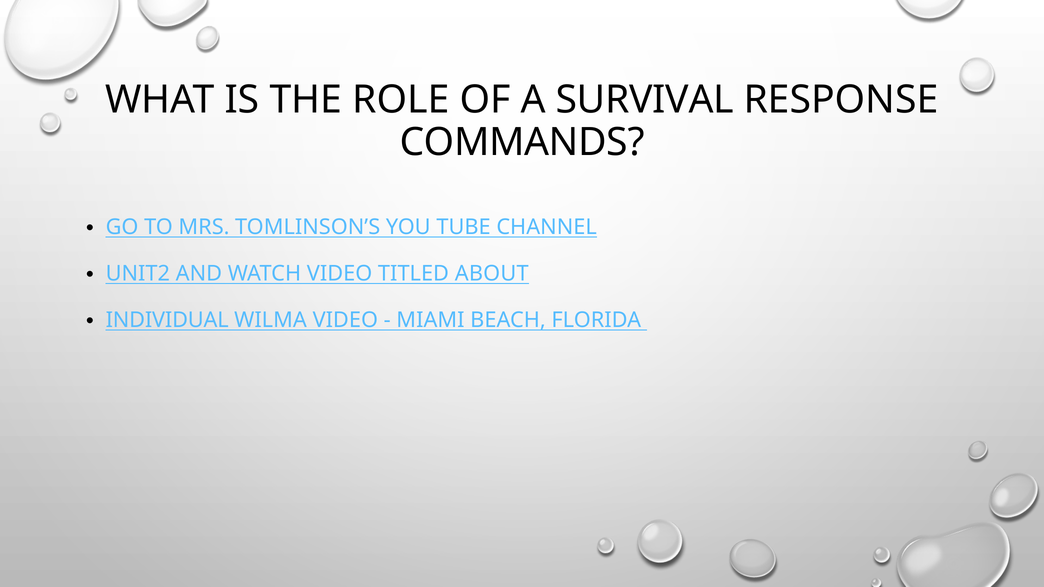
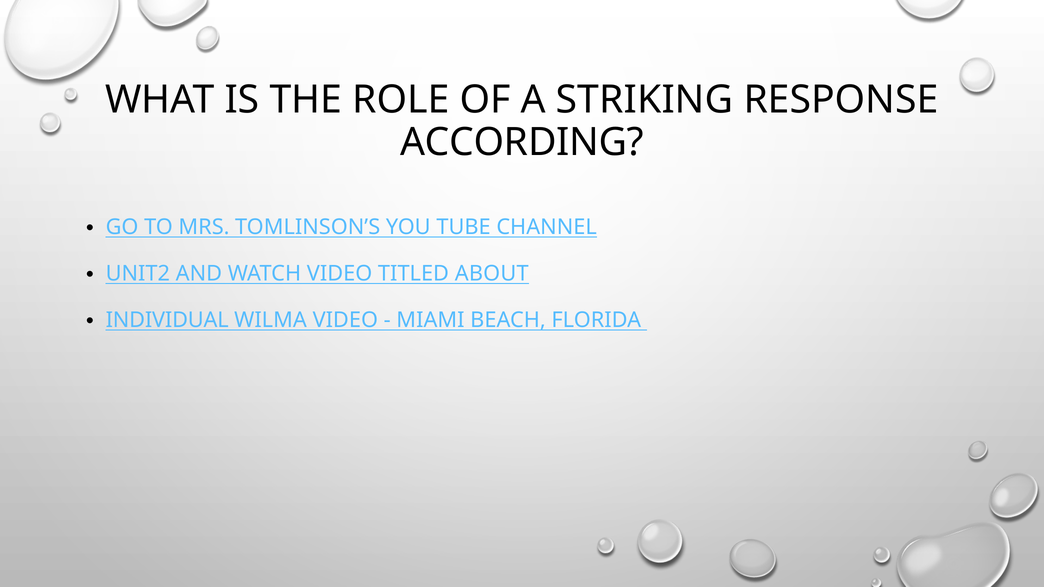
SURVIVAL: SURVIVAL -> STRIKING
COMMANDS: COMMANDS -> ACCORDING
